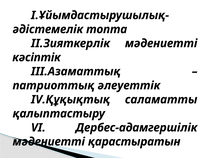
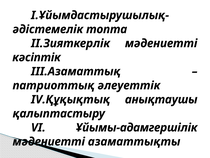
саламатты: саламатты -> анықтаушы
Дербес-адамгершілік: Дербес-адамгершілік -> Ұйымы-адамгершілік
қарастыратын: қарастыратын -> азаматтықты
